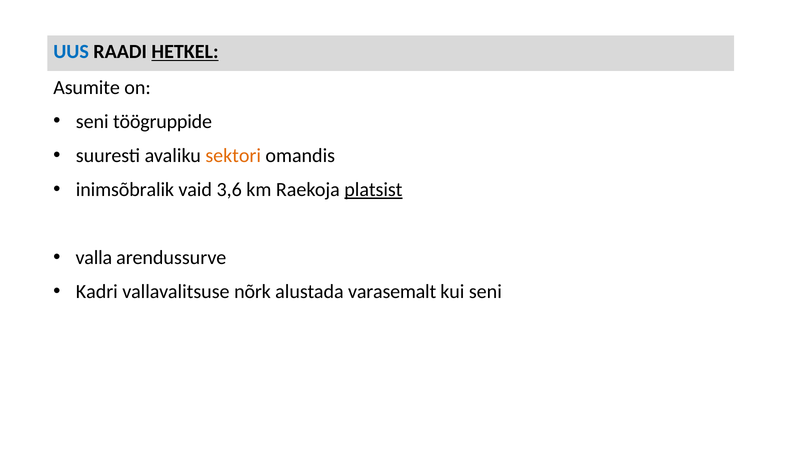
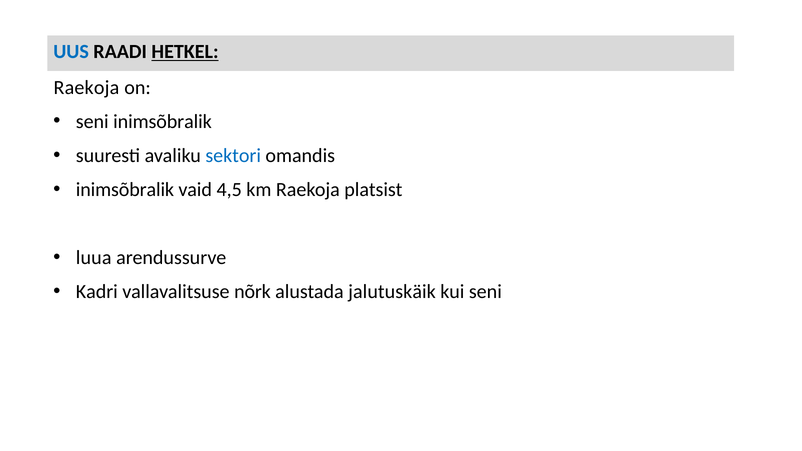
Asumite at (87, 87): Asumite -> Raekoja
seni töögruppide: töögruppide -> inimsõbralik
sektori colour: orange -> blue
3,6: 3,6 -> 4,5
platsist underline: present -> none
valla: valla -> luua
varasemalt: varasemalt -> jalutuskäik
